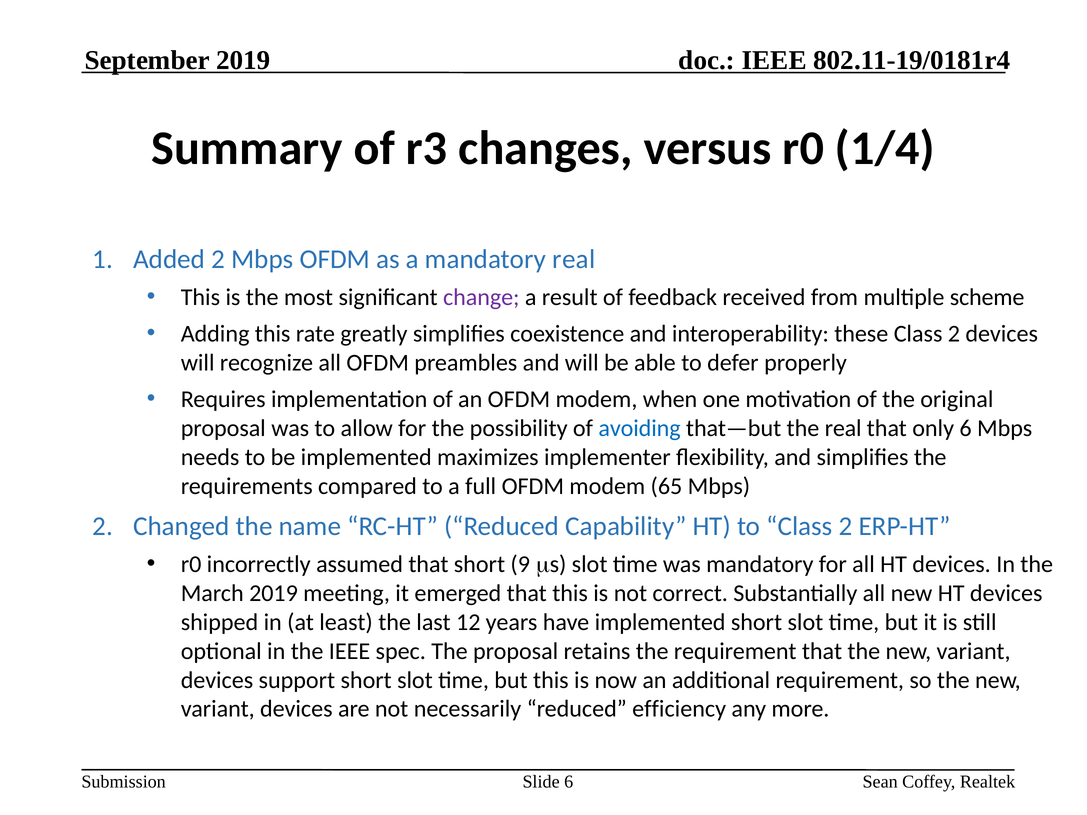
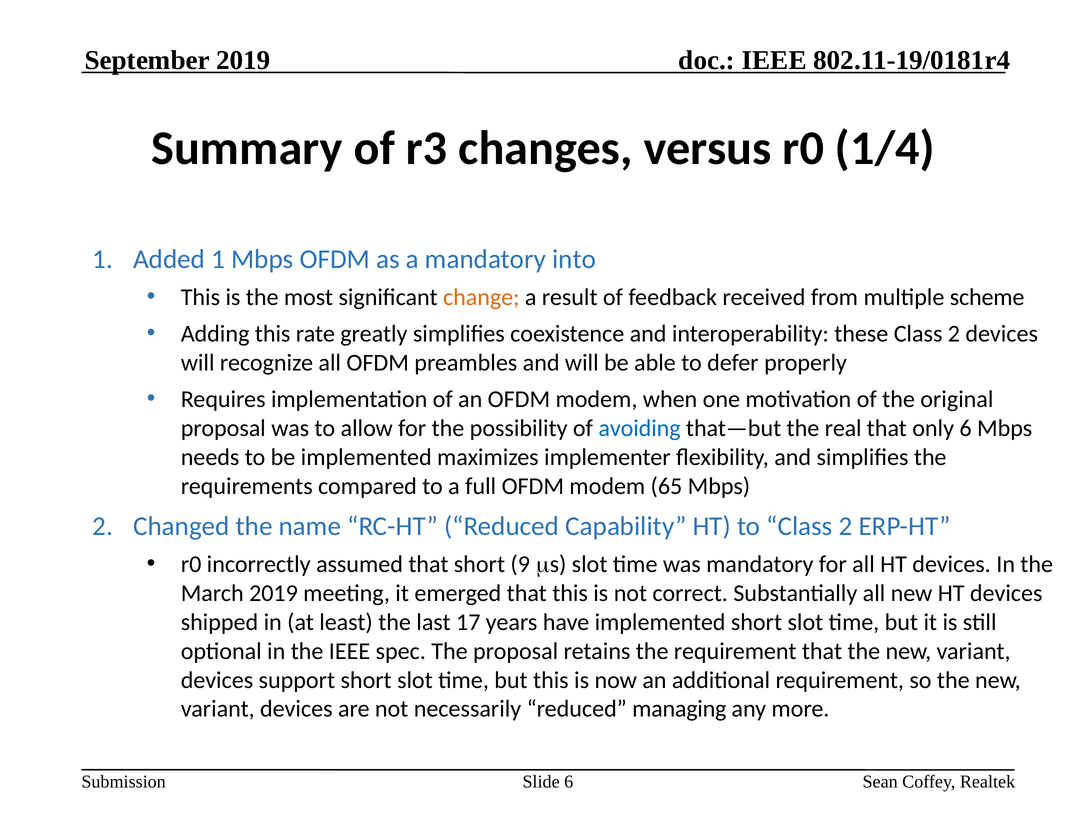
Added 2: 2 -> 1
mandatory real: real -> into
change colour: purple -> orange
12: 12 -> 17
efficiency: efficiency -> managing
